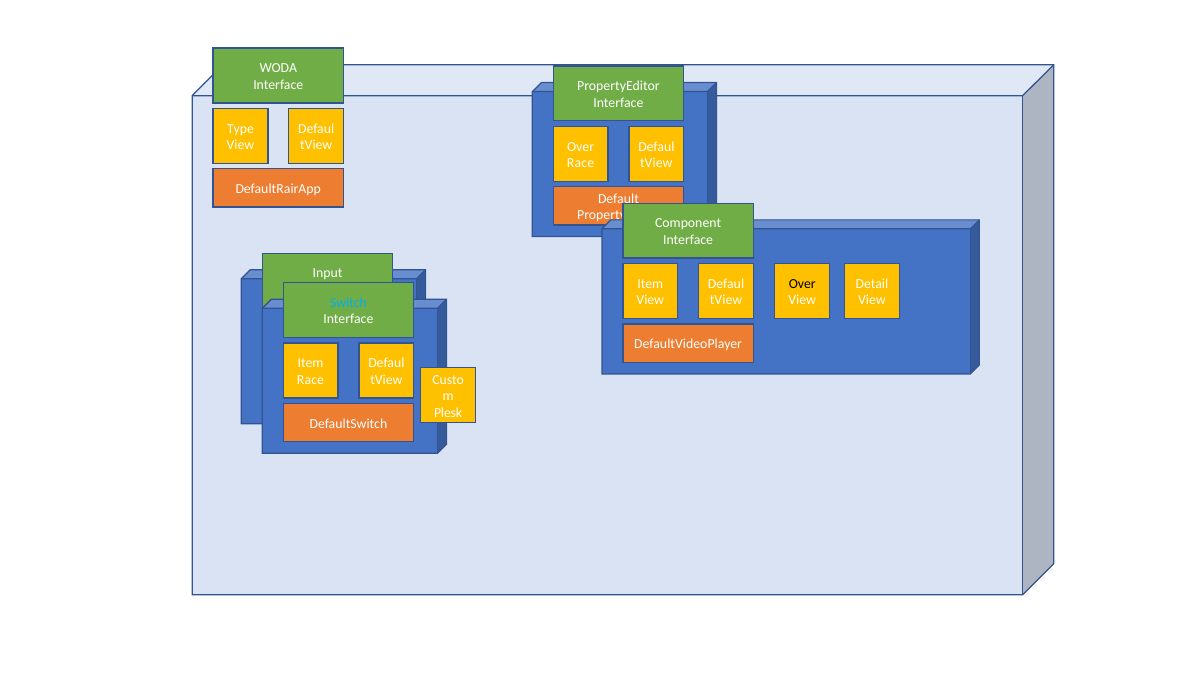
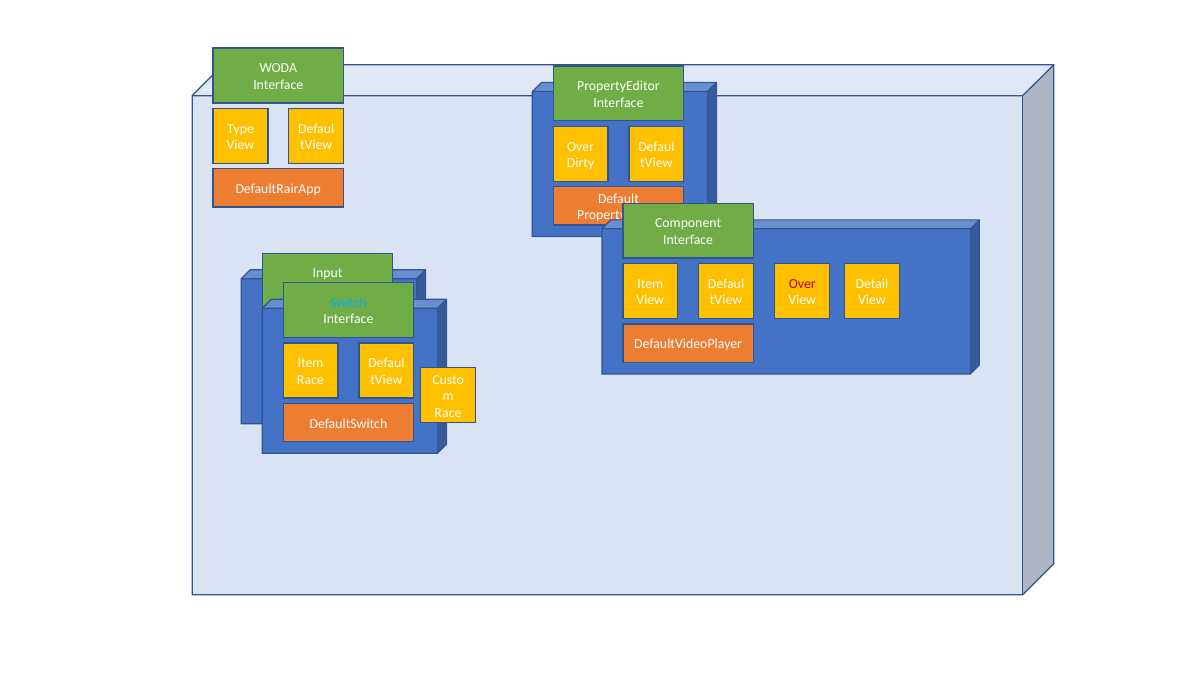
Race at (581, 163): Race -> Dirty
Over at (802, 284) colour: black -> red
Plesk at (448, 413): Plesk -> Race
